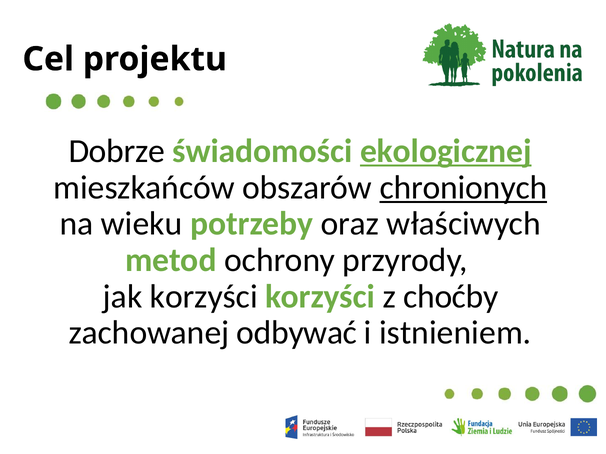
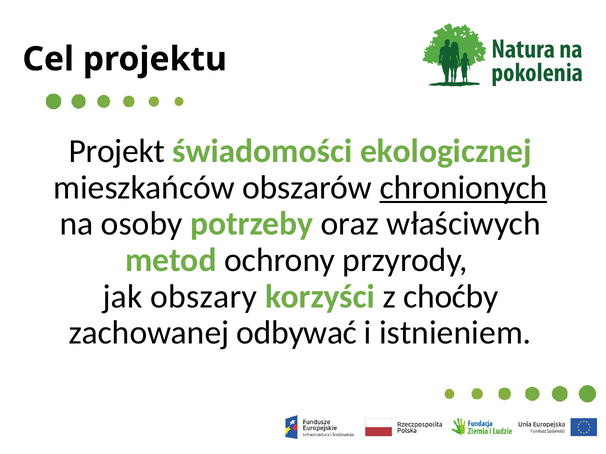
Dobrze: Dobrze -> Projekt
ekologicznej underline: present -> none
wieku: wieku -> osoby
jak korzyści: korzyści -> obszary
